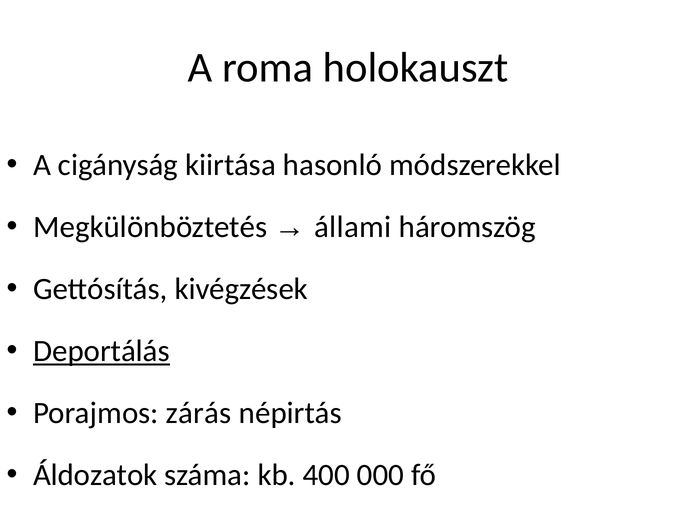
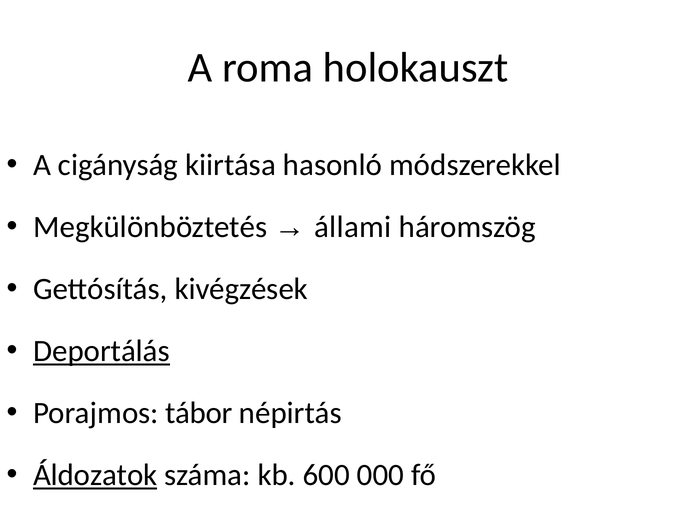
zárás: zárás -> tábor
Áldozatok underline: none -> present
400: 400 -> 600
